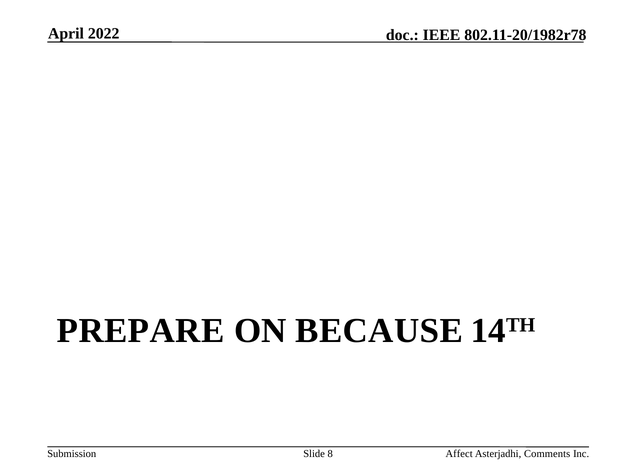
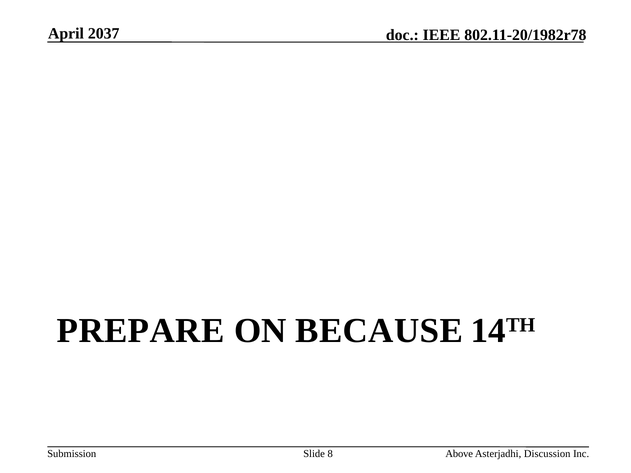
2022: 2022 -> 2037
Affect: Affect -> Above
Comments: Comments -> Discussion
